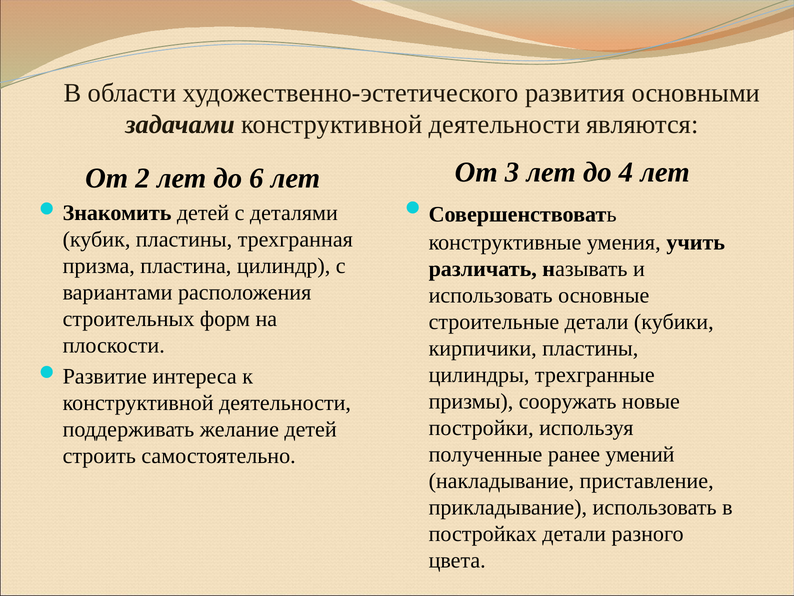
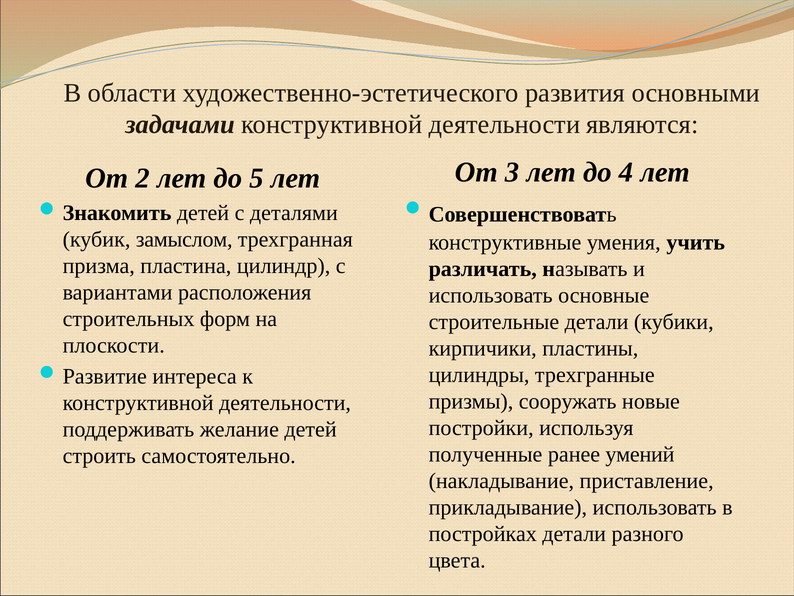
6: 6 -> 5
кубик пластины: пластины -> замыслом
